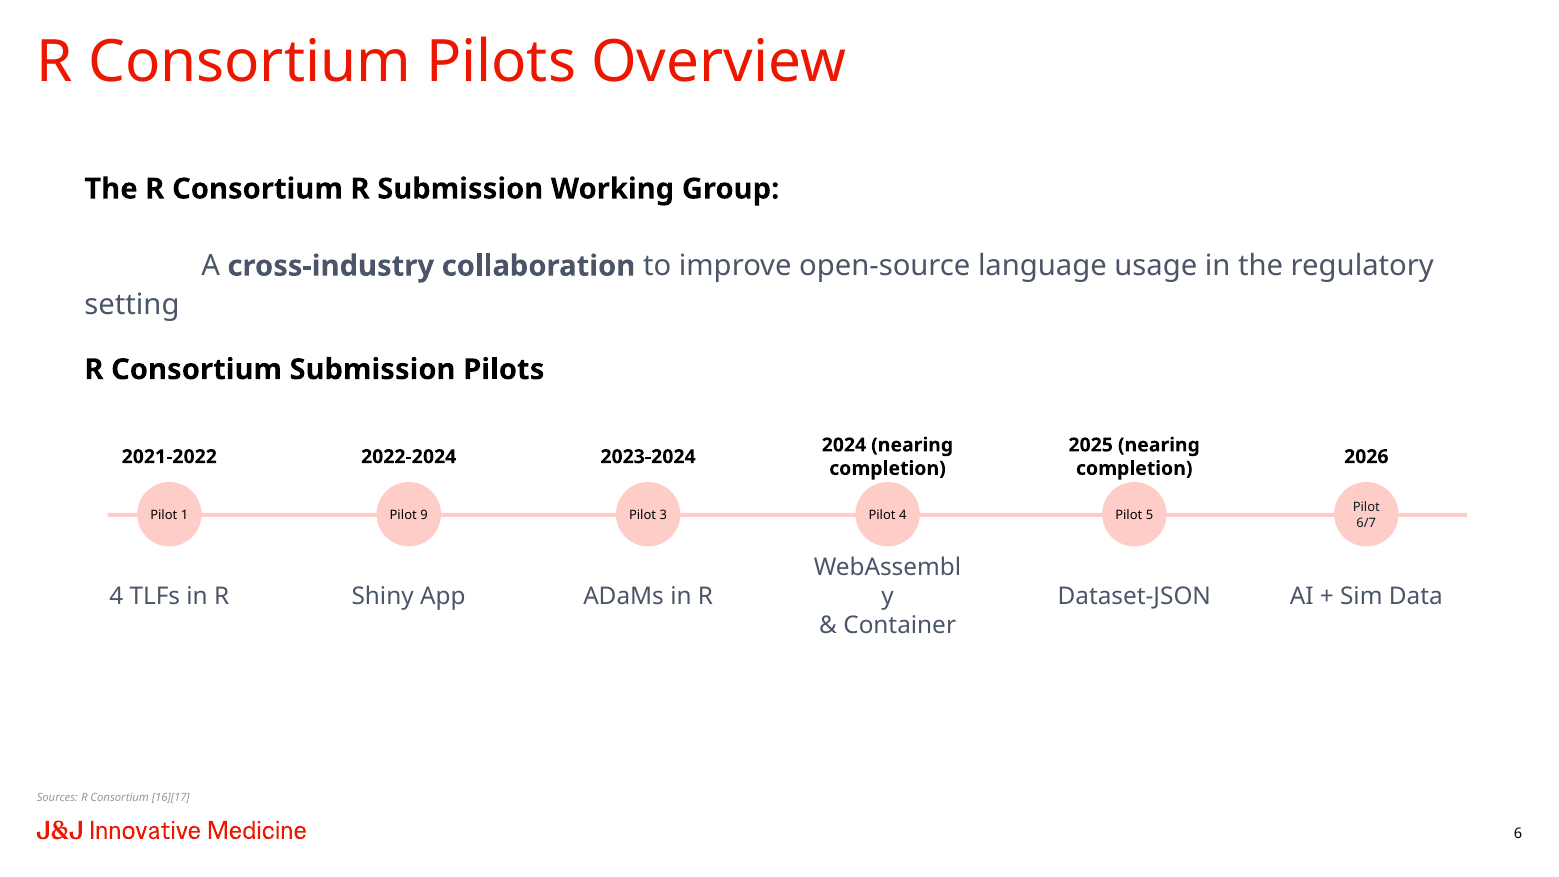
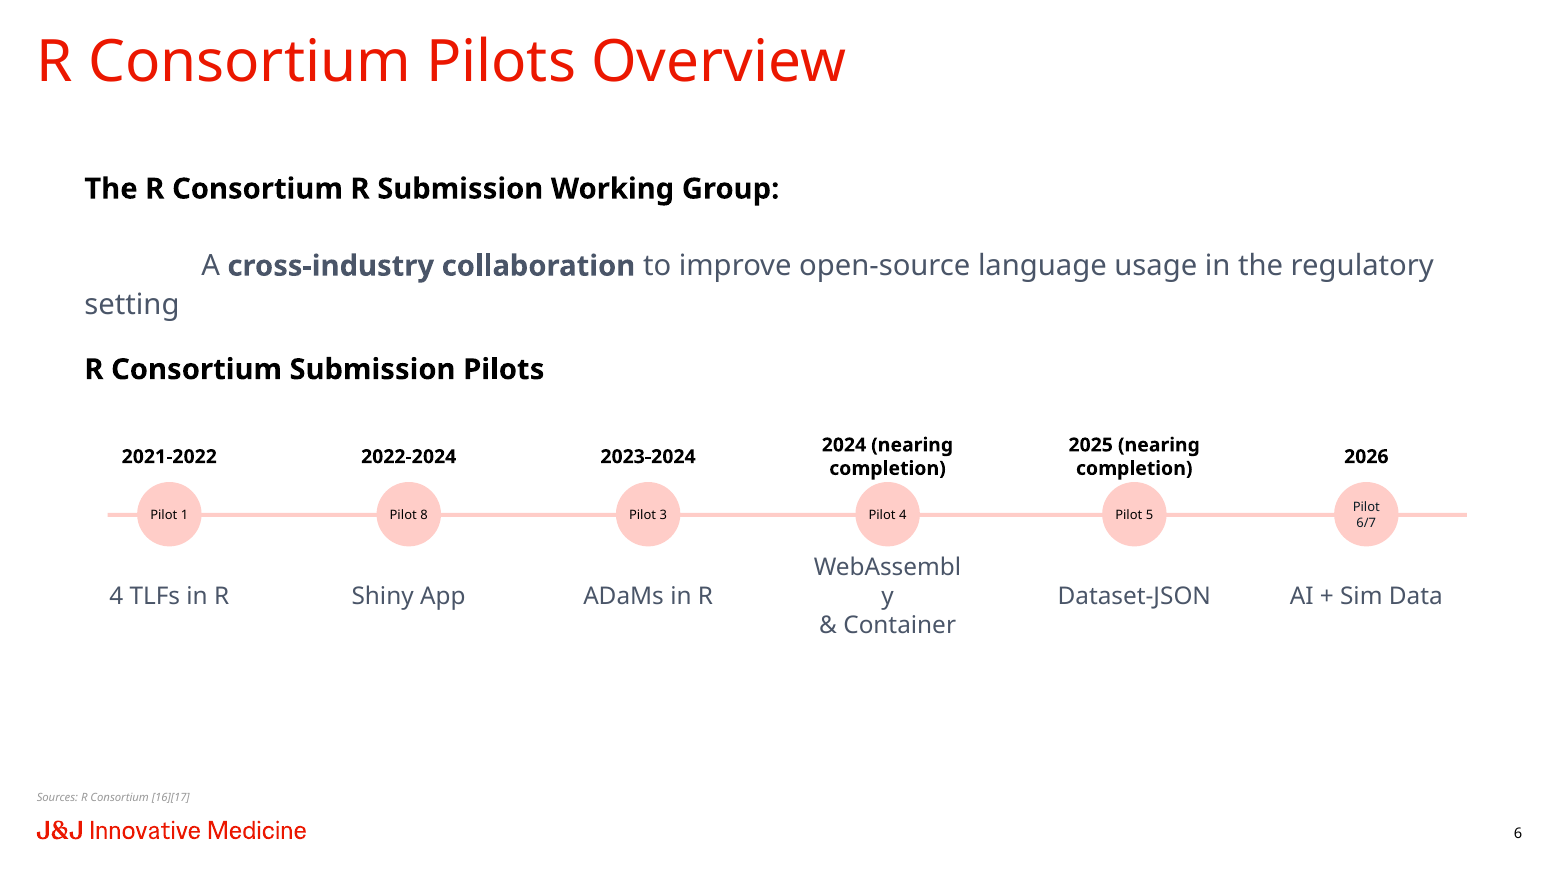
9: 9 -> 8
